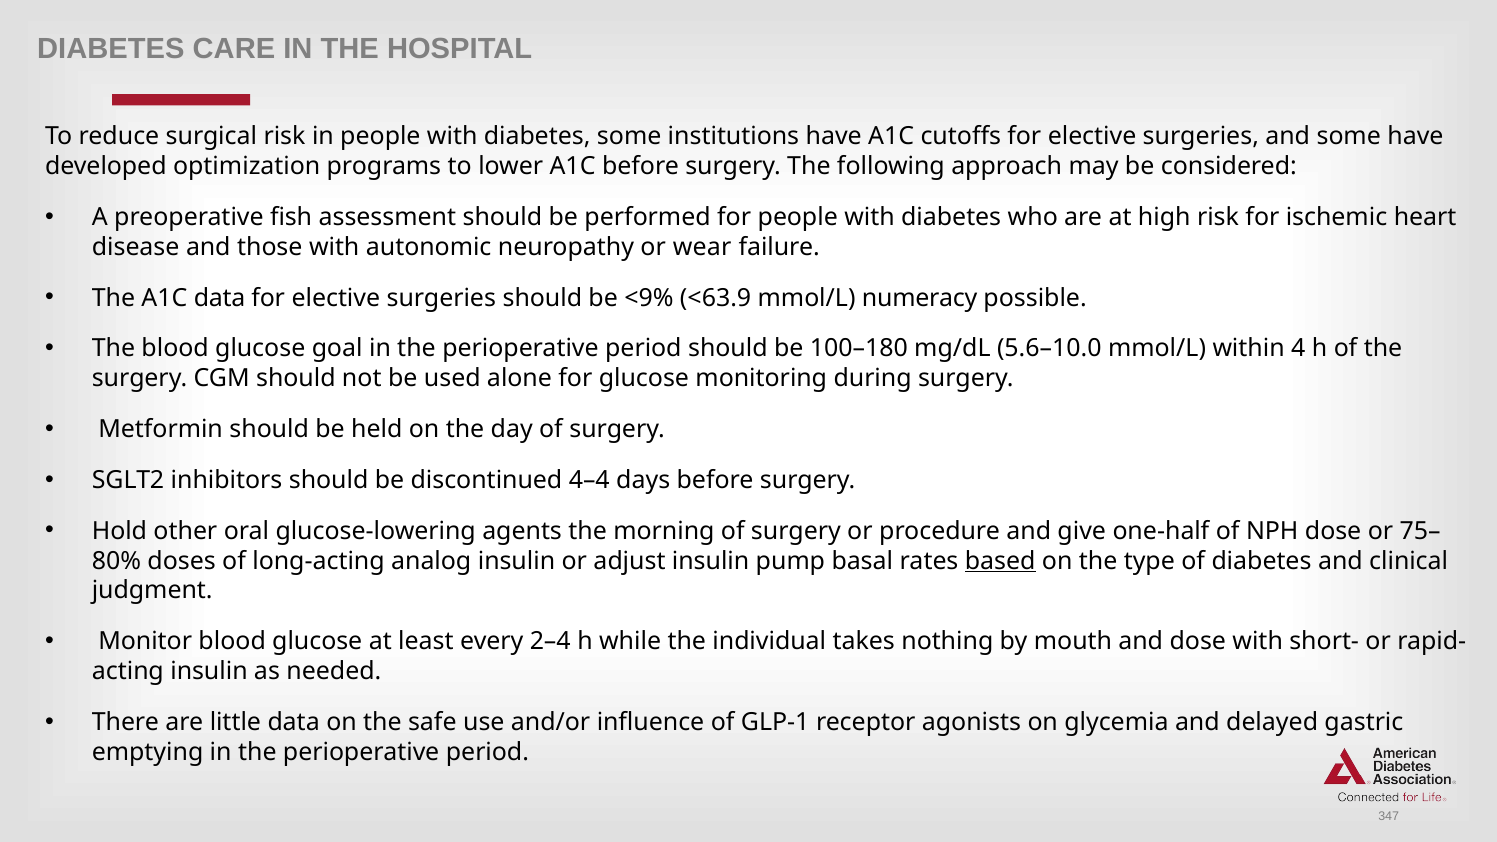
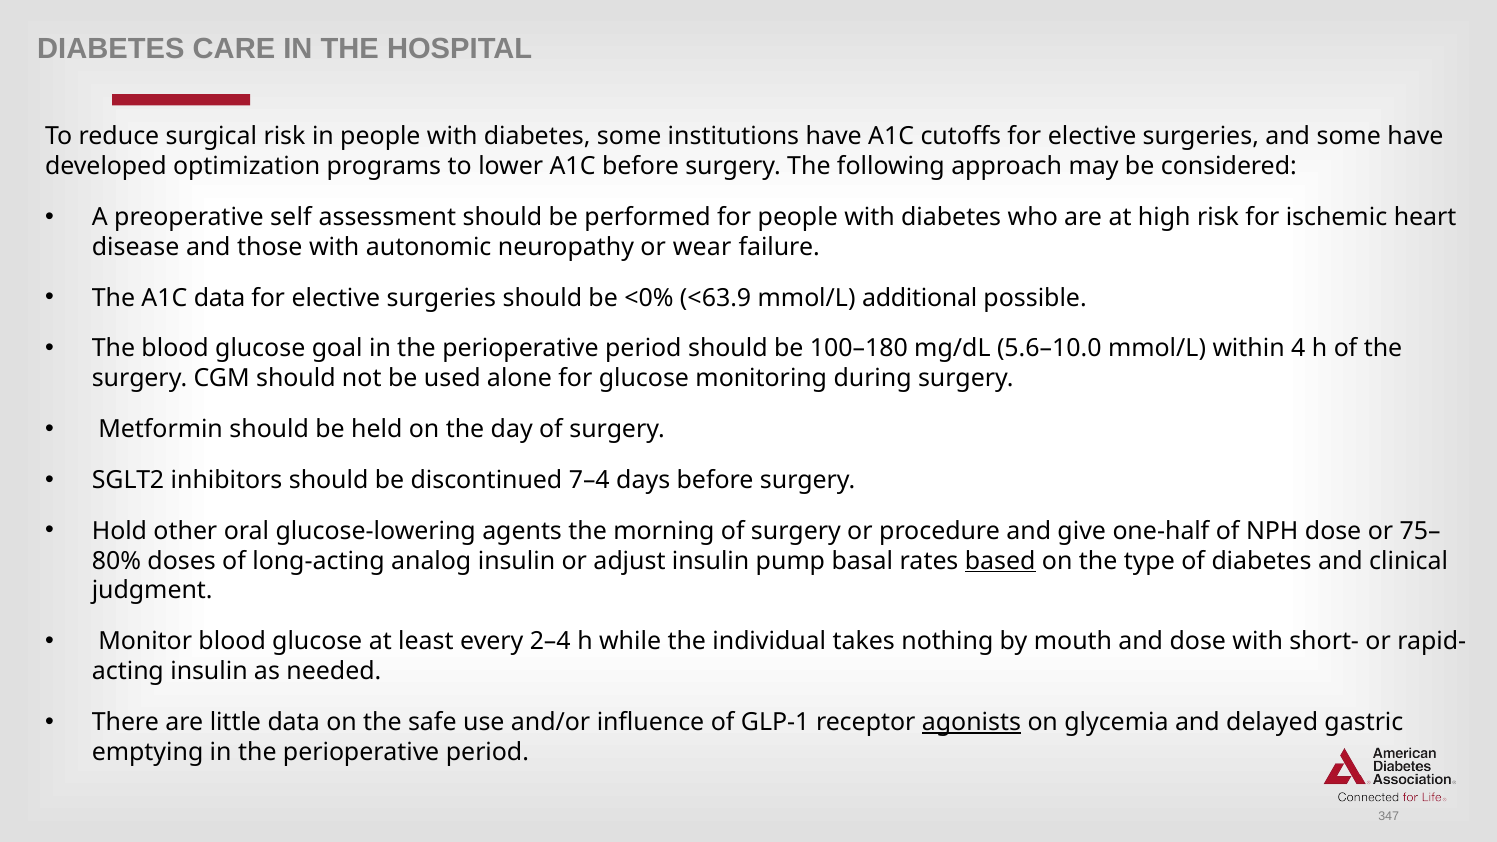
fish: fish -> self
<9%: <9% -> <0%
numeracy: numeracy -> additional
4–4: 4–4 -> 7–4
agonists underline: none -> present
